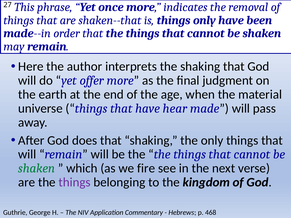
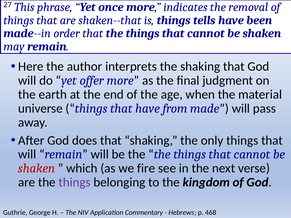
things only: only -> tells
hear: hear -> from
shaken at (37, 168) colour: green -> red
